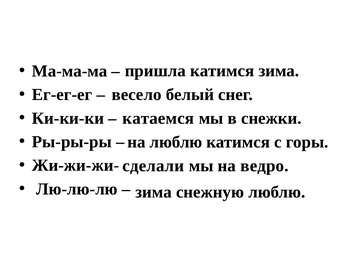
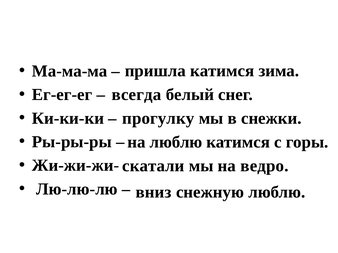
весело: весело -> всегда
катаемся: катаемся -> прогулку
сделали: сделали -> скатали
зима at (154, 193): зима -> вниз
